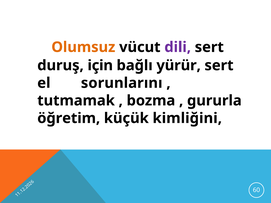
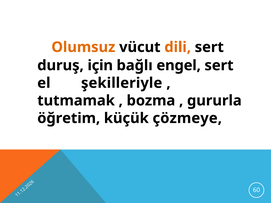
dili colour: purple -> orange
yürür: yürür -> engel
sorunlarını: sorunlarını -> şekilleriyle
kimliğini: kimliğini -> çözmeye
